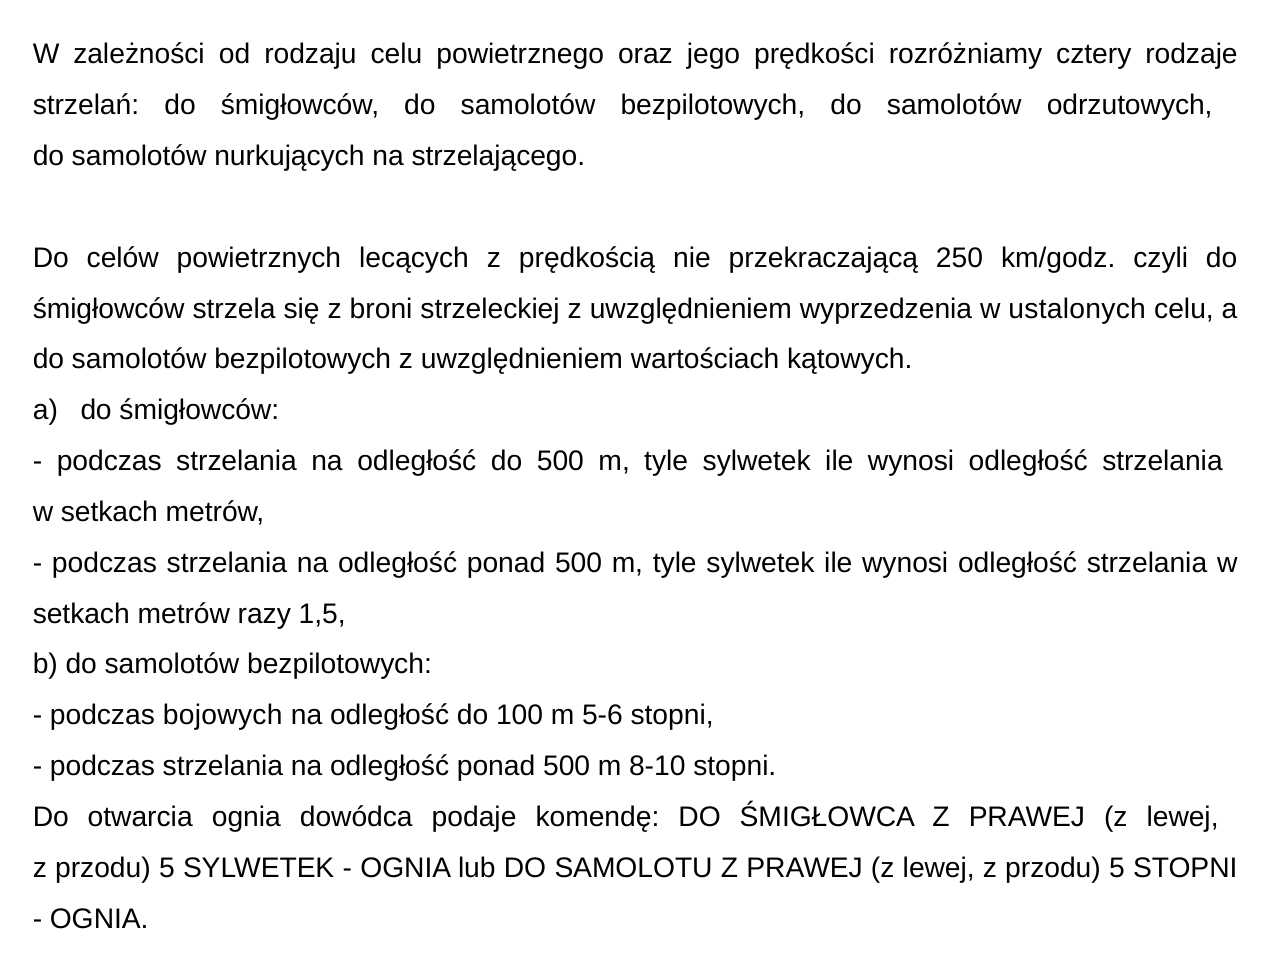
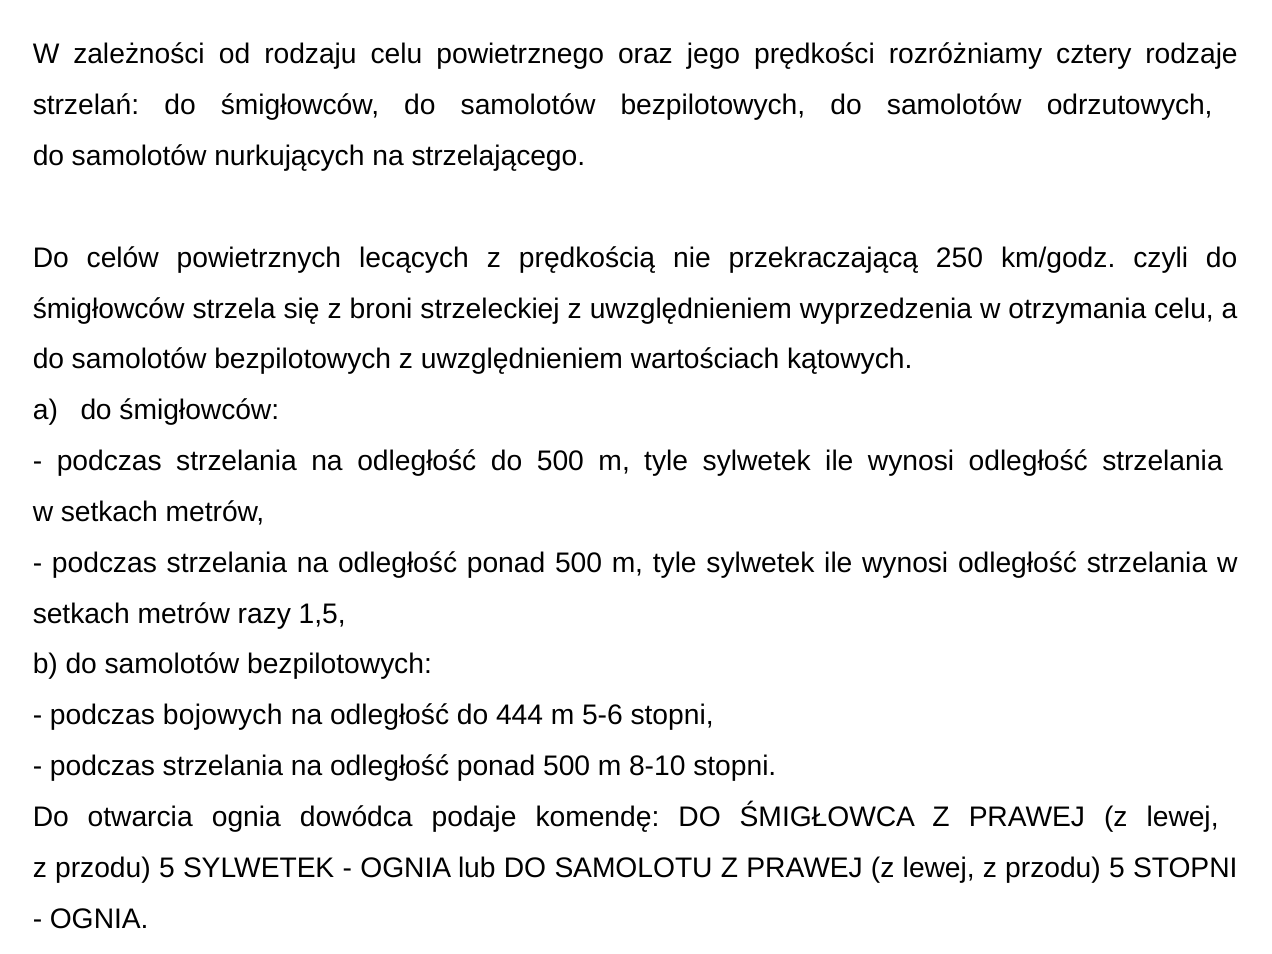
ustalonych: ustalonych -> otrzymania
100: 100 -> 444
